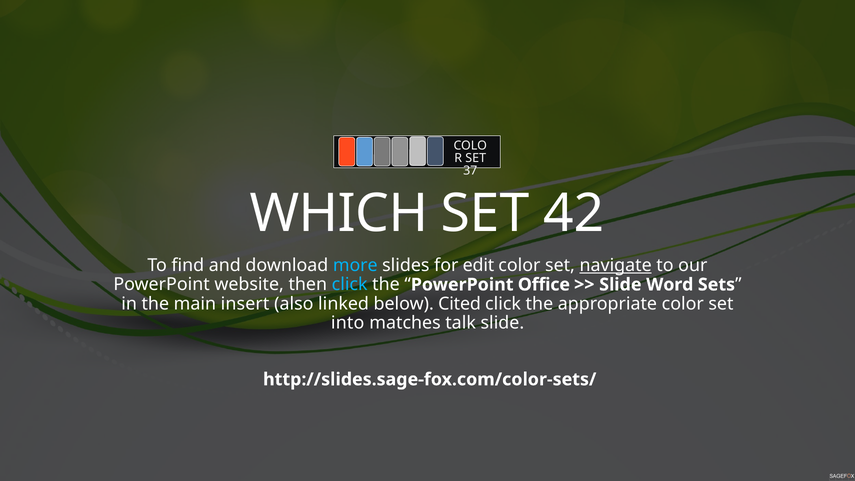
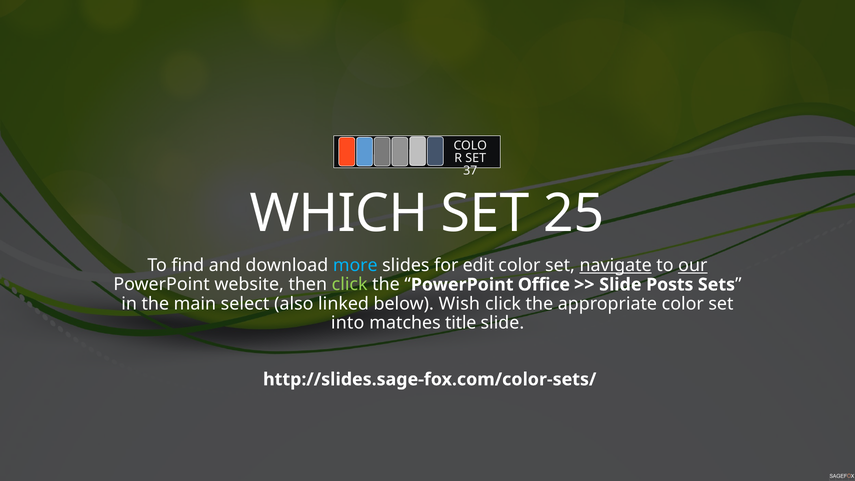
42: 42 -> 25
our underline: none -> present
click at (350, 285) colour: light blue -> light green
Word: Word -> Posts
insert: insert -> select
Cited: Cited -> Wish
talk: talk -> title
